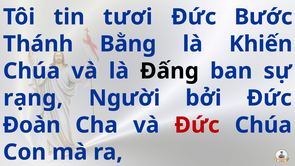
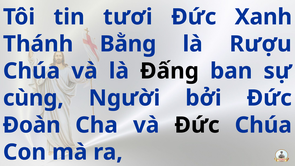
Bước: Bước -> Xanh
Khiến: Khiến -> Rượu
rạng: rạng -> cùng
Đức at (197, 125) colour: red -> black
